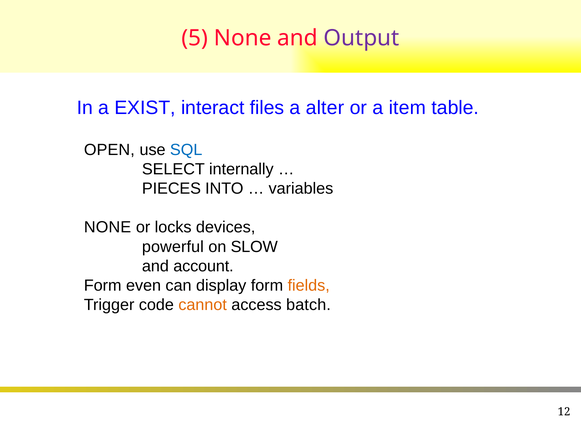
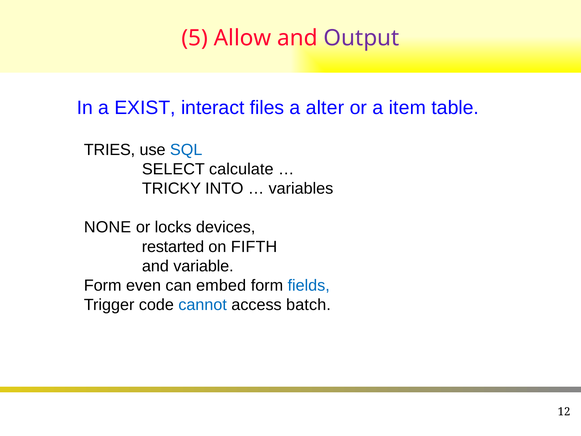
5 None: None -> Allow
OPEN: OPEN -> TRIES
internally: internally -> calculate
PIECES: PIECES -> TRICKY
powerful: powerful -> restarted
SLOW: SLOW -> FIFTH
account: account -> variable
display: display -> embed
fields colour: orange -> blue
cannot colour: orange -> blue
